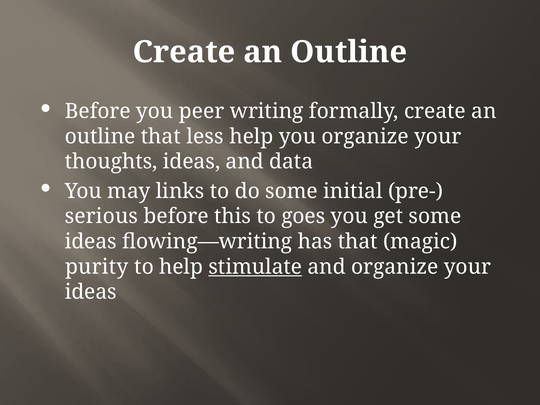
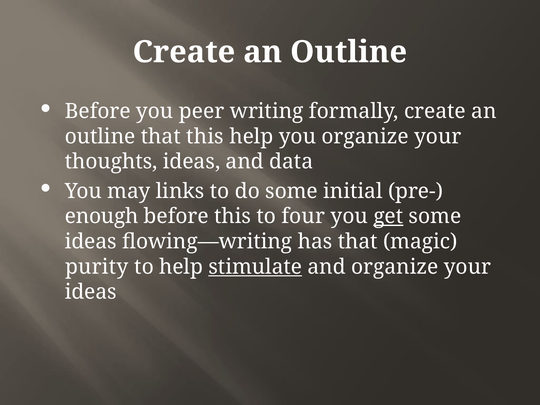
that less: less -> this
serious: serious -> enough
goes: goes -> four
get underline: none -> present
